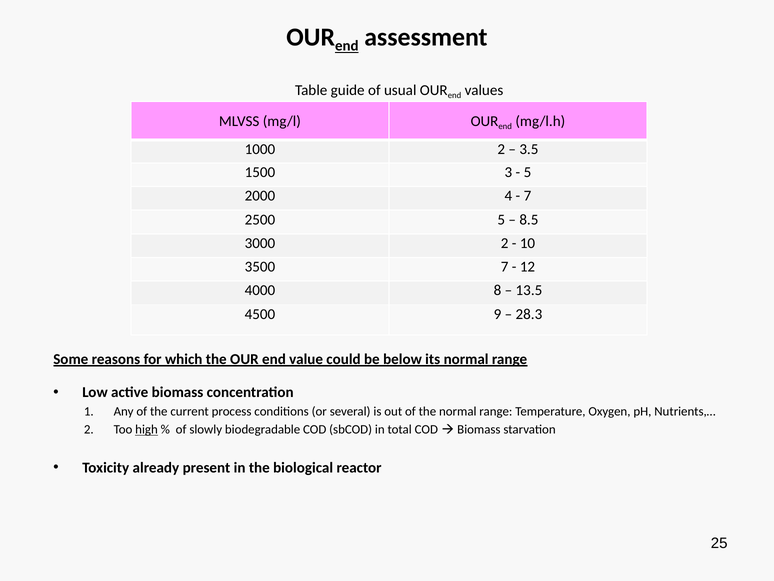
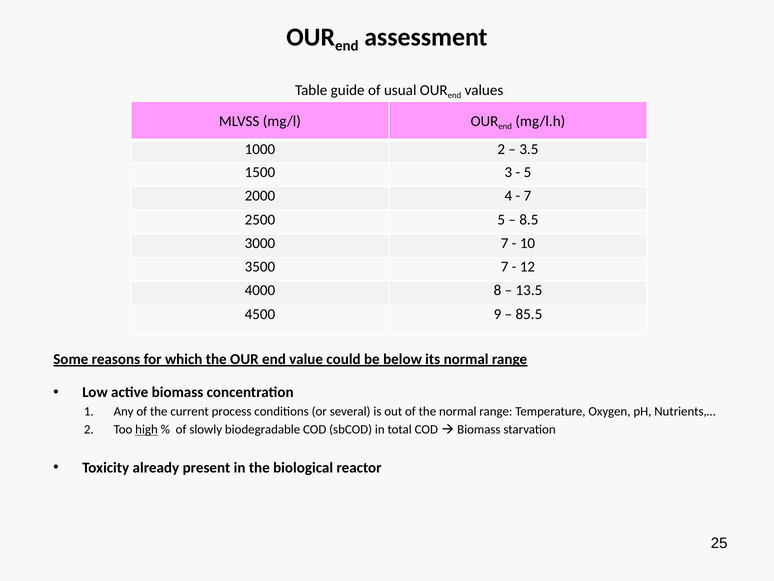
end at (347, 46) underline: present -> none
3000 2: 2 -> 7
28.3: 28.3 -> 85.5
